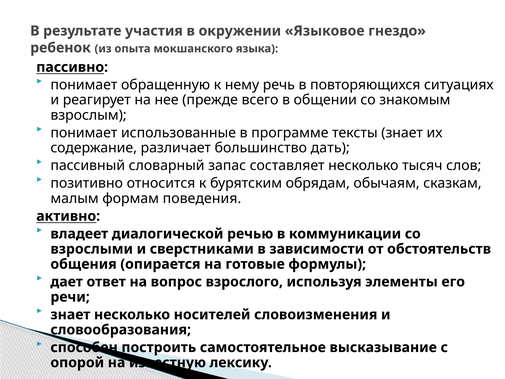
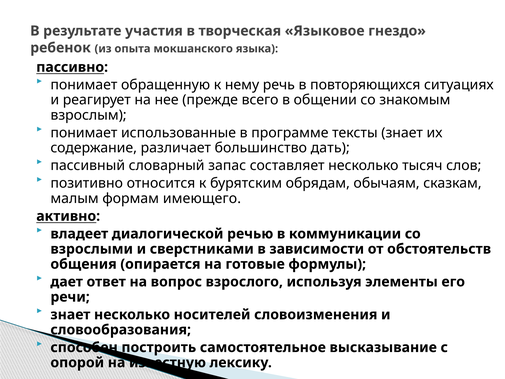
окружении: окружении -> творческая
поведения: поведения -> имеющего
